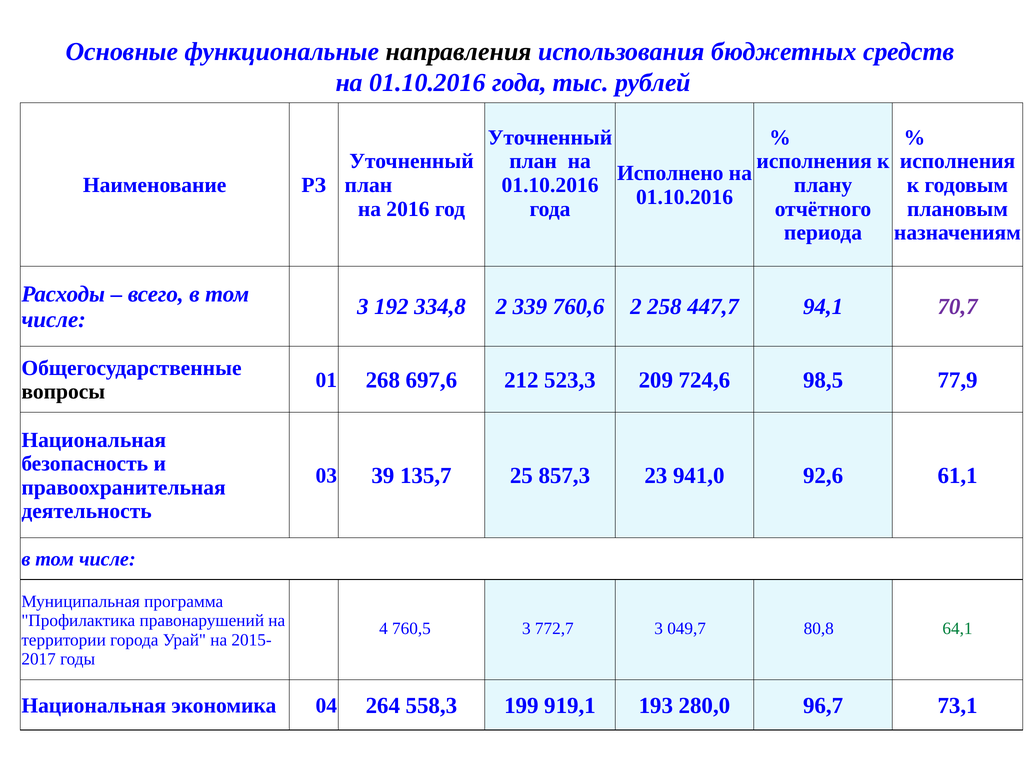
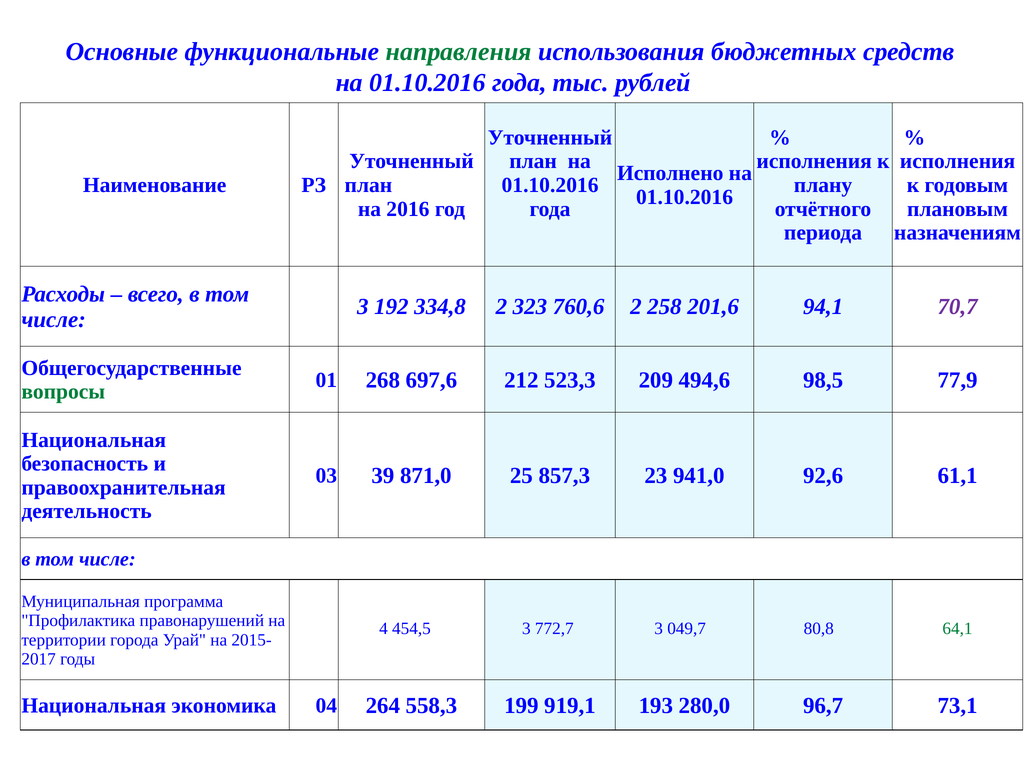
направления colour: black -> green
339: 339 -> 323
447,7: 447,7 -> 201,6
724,6: 724,6 -> 494,6
вопросы colour: black -> green
135,7: 135,7 -> 871,0
760,5: 760,5 -> 454,5
